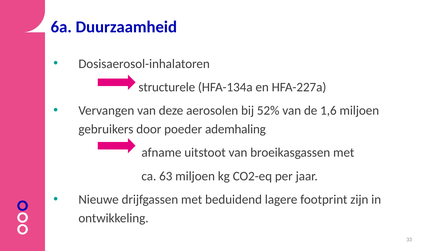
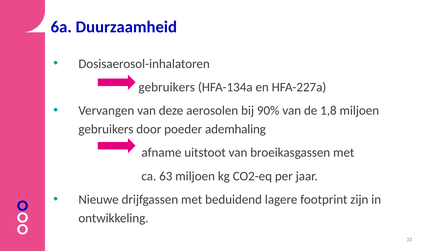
structurele at (167, 87): structurele -> gebruikers
52%: 52% -> 90%
1,6: 1,6 -> 1,8
